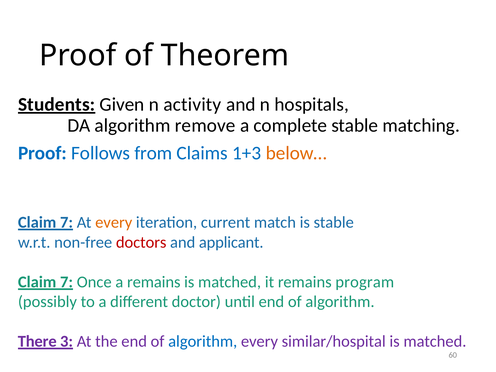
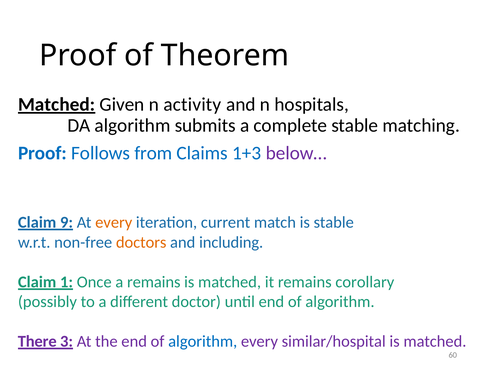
Students at (57, 104): Students -> Matched
remove: remove -> submits
below… colour: orange -> purple
7 at (67, 222): 7 -> 9
doctors colour: red -> orange
applicant: applicant -> including
7 at (67, 282): 7 -> 1
program: program -> corollary
